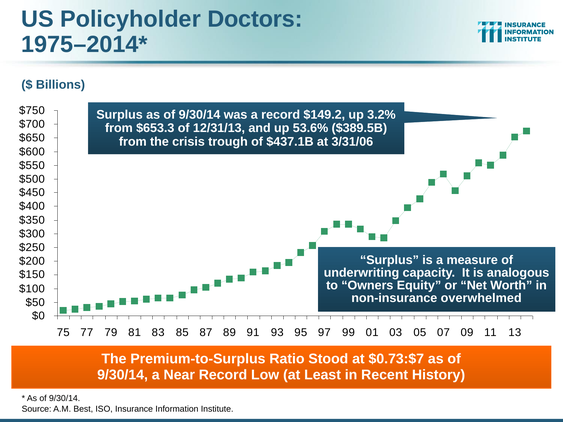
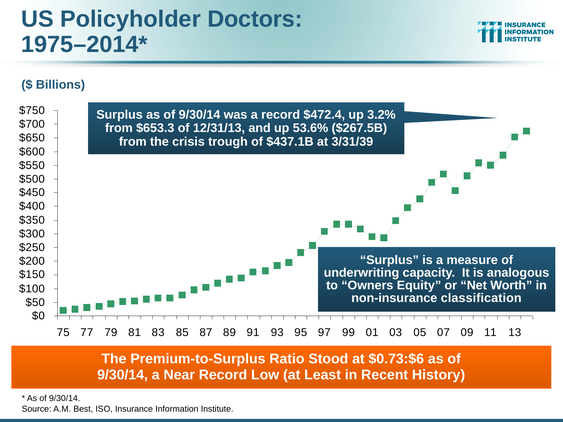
$149.2: $149.2 -> $472.4
$389.5B: $389.5B -> $267.5B
3/31/06: 3/31/06 -> 3/31/39
overwhelmed: overwhelmed -> classification
$0.73:$7: $0.73:$7 -> $0.73:$6
